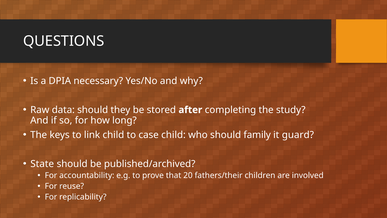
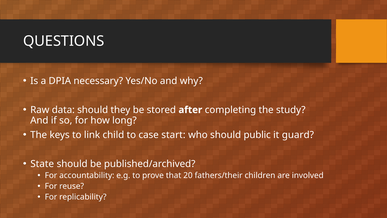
case child: child -> start
family: family -> public
